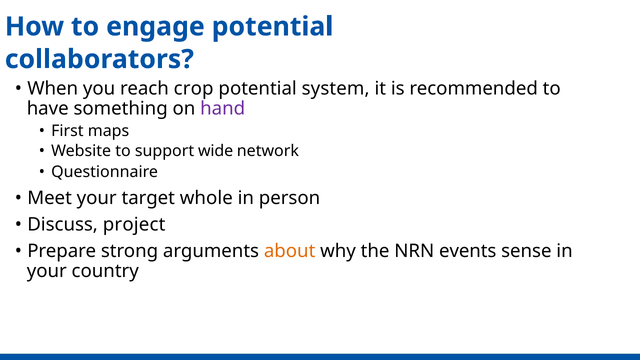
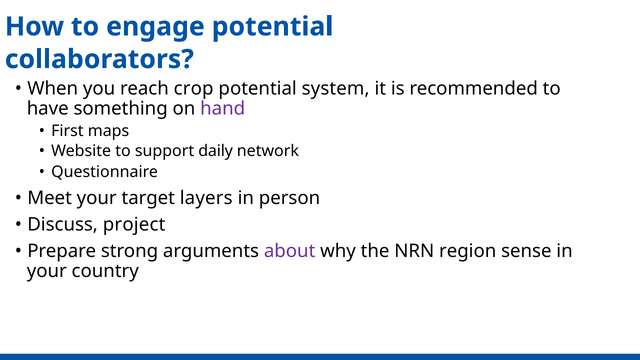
wide: wide -> daily
whole: whole -> layers
about colour: orange -> purple
events: events -> region
